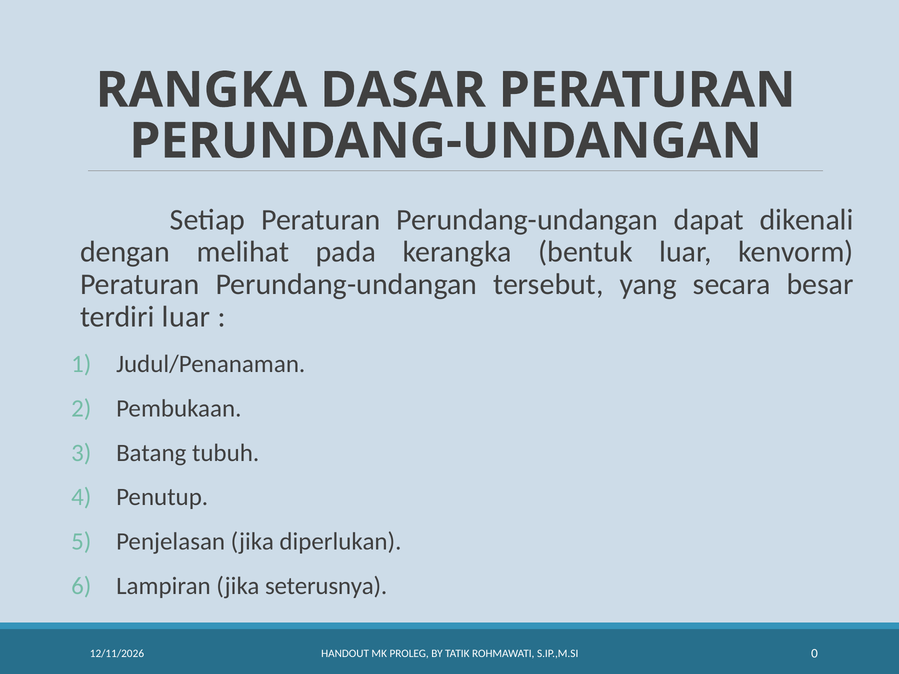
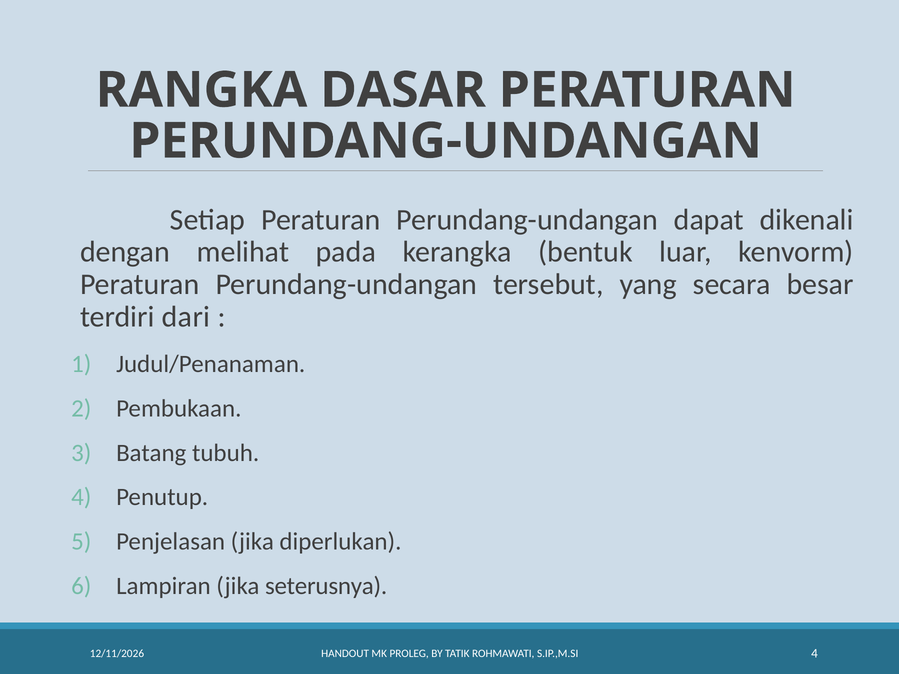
terdiri luar: luar -> dari
S.IP.,M.SI 0: 0 -> 4
